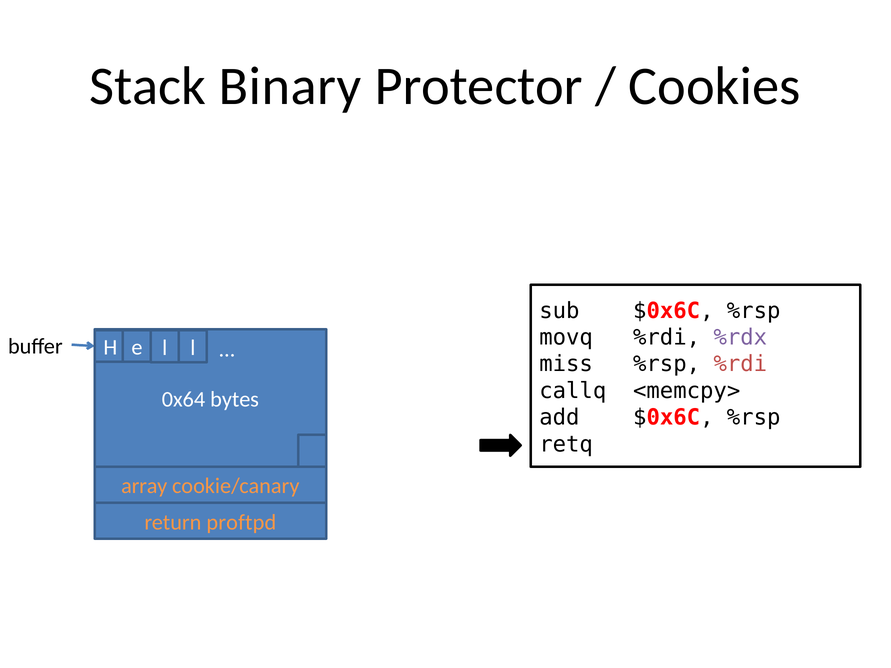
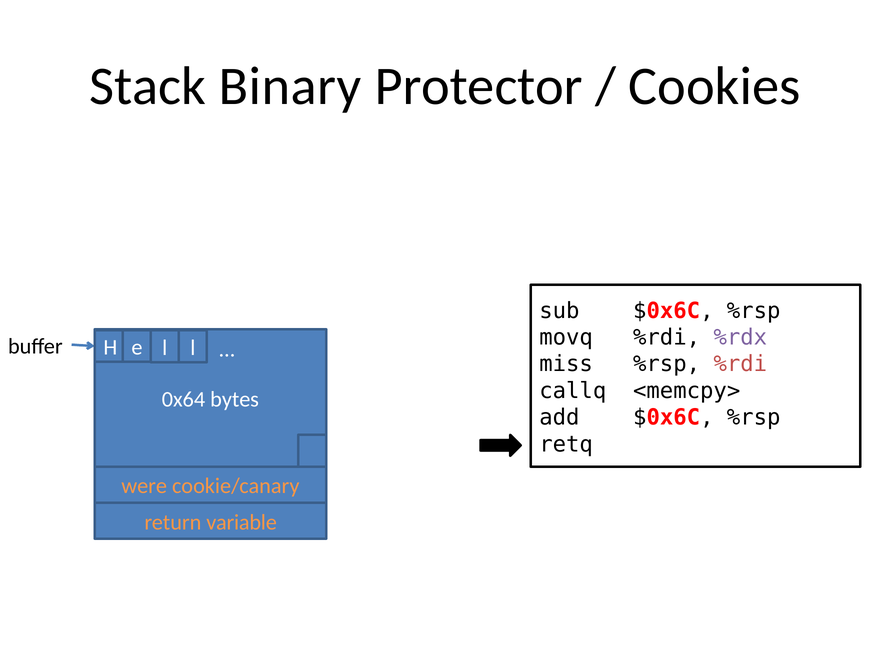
array: array -> were
proftpd: proftpd -> variable
